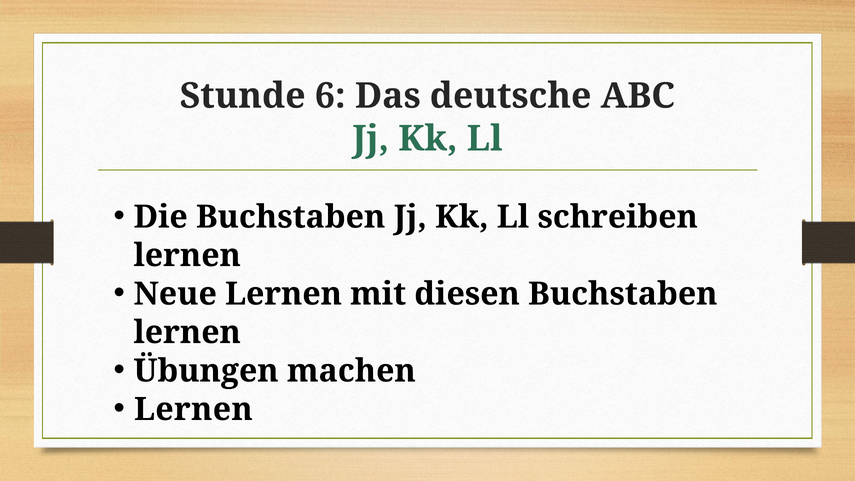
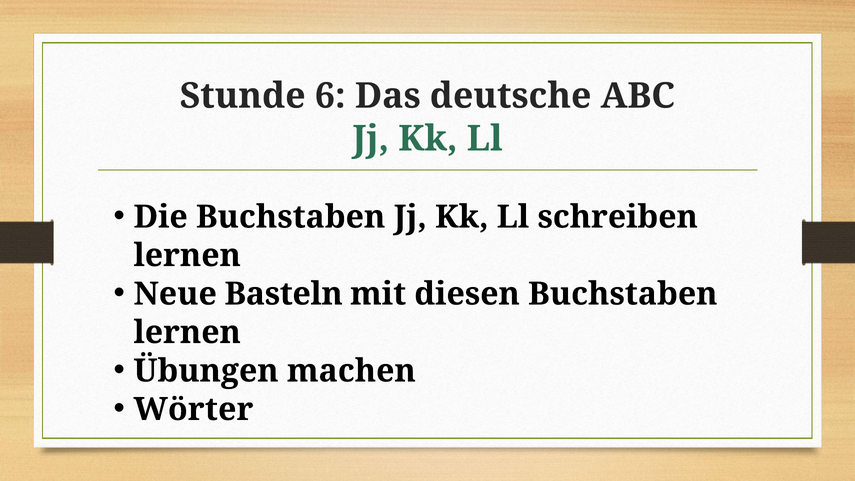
Neue Lernen: Lernen -> Basteln
Lernen at (193, 409): Lernen -> Wörter
